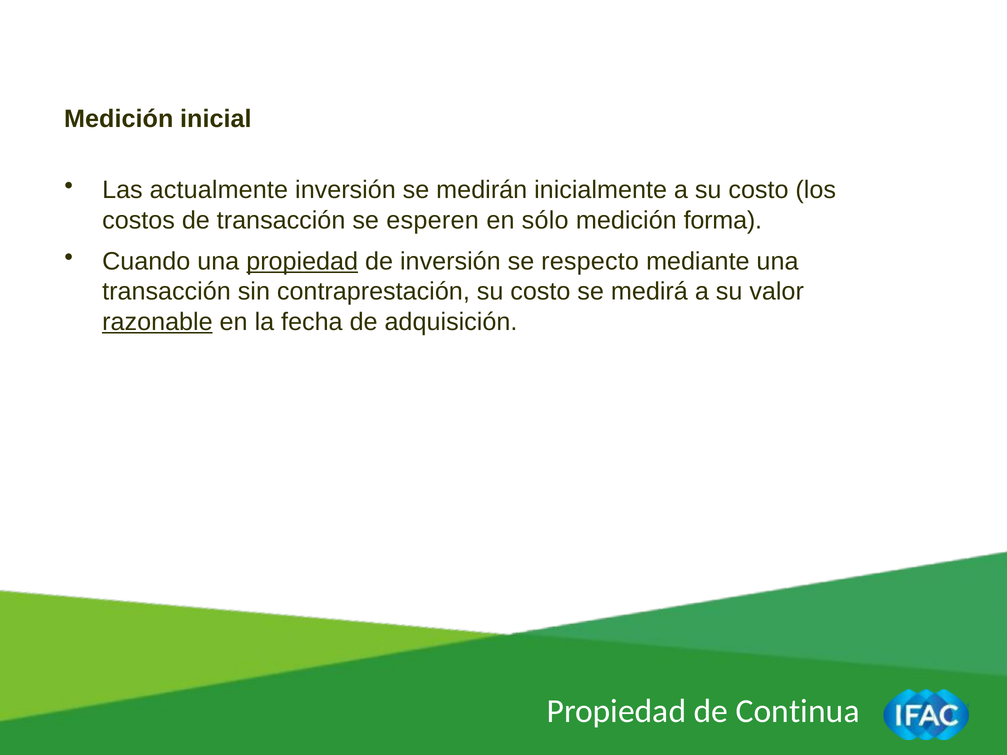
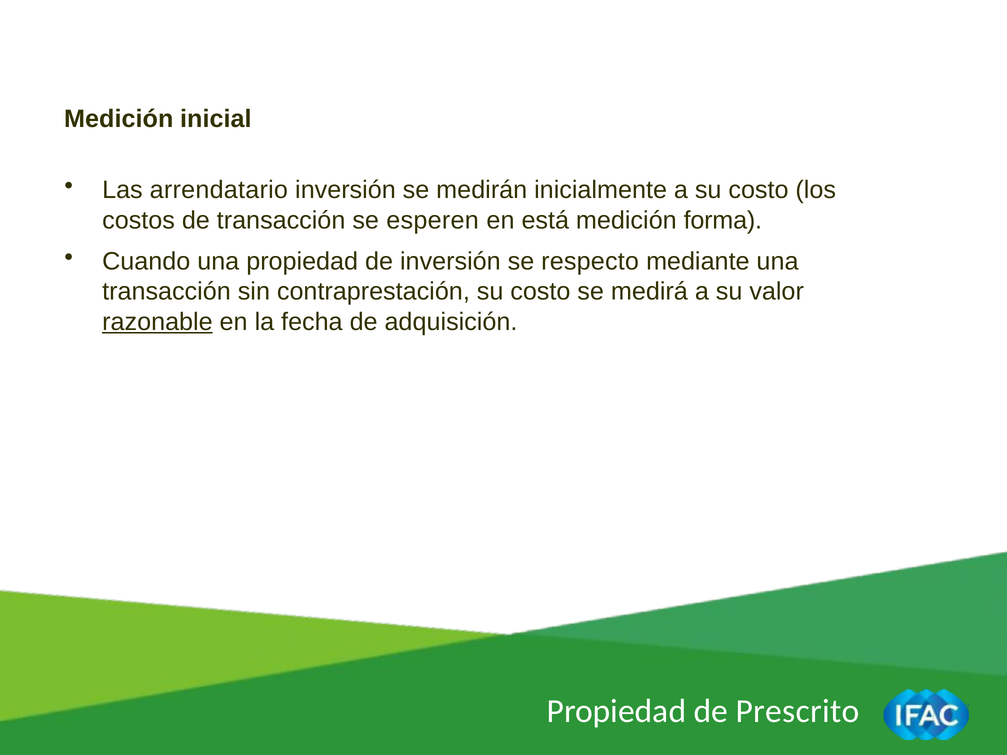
actualmente: actualmente -> arrendatario
sólo: sólo -> está
propiedad at (302, 261) underline: present -> none
Continua: Continua -> Prescrito
